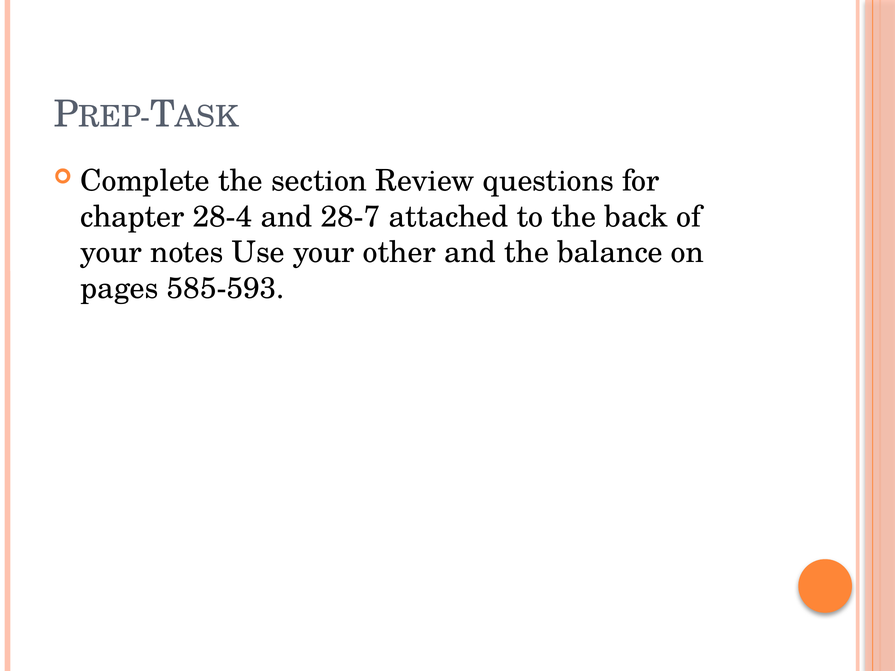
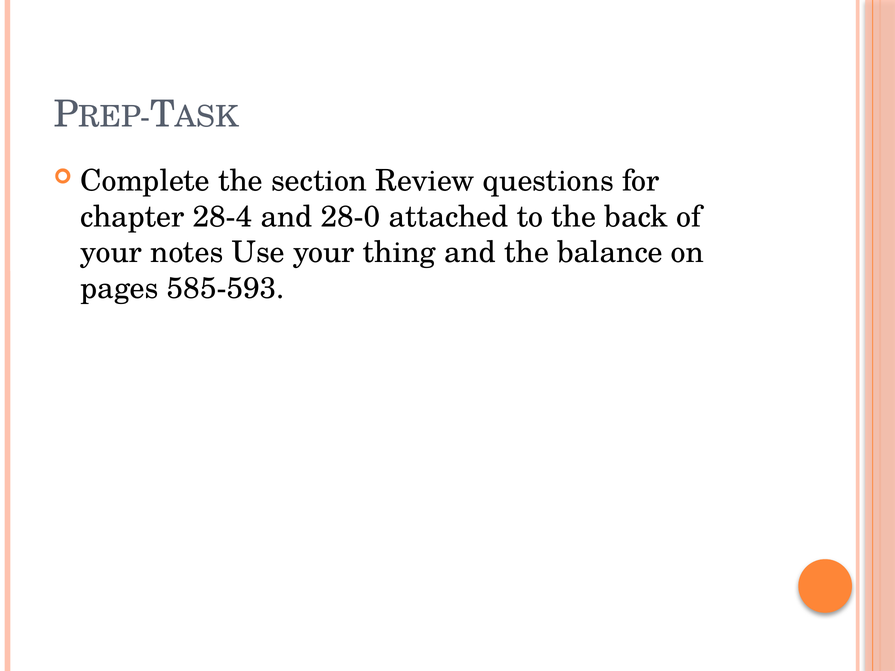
28-7: 28-7 -> 28-0
other: other -> thing
